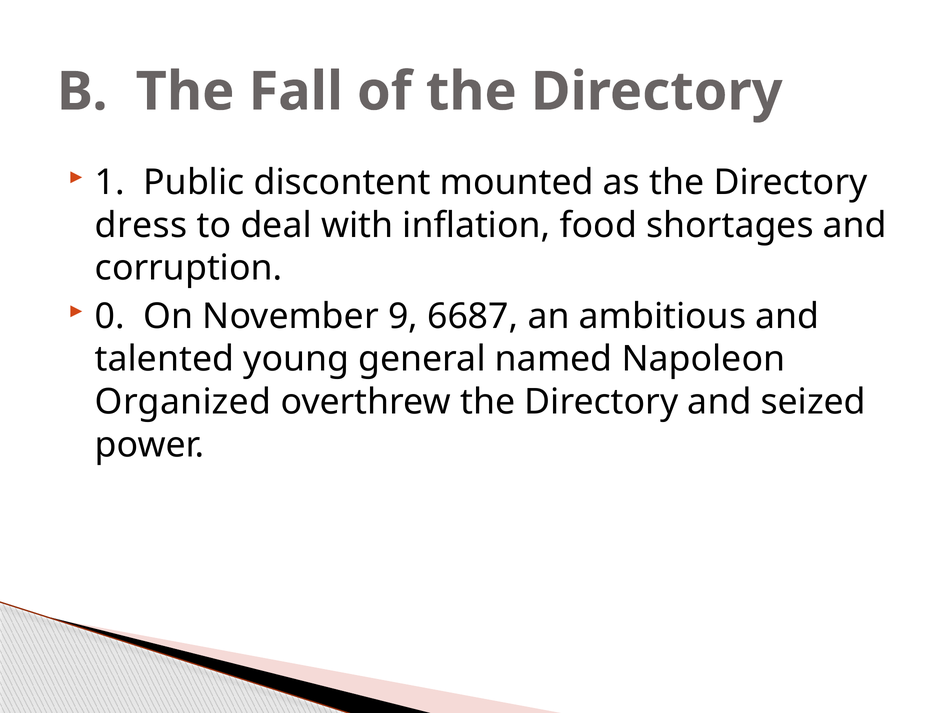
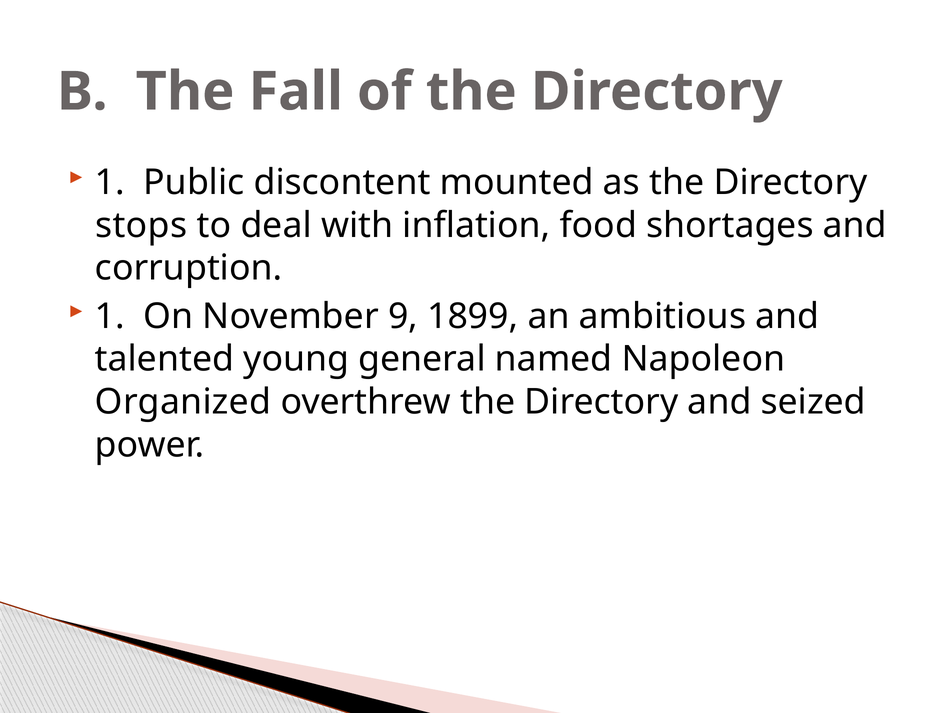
dress: dress -> stops
0 at (110, 316): 0 -> 1
6687: 6687 -> 1899
